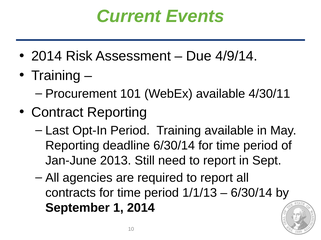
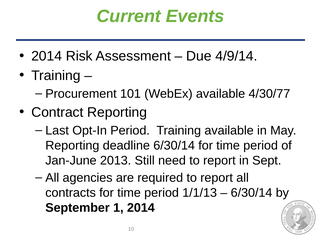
4/30/11: 4/30/11 -> 4/30/77
